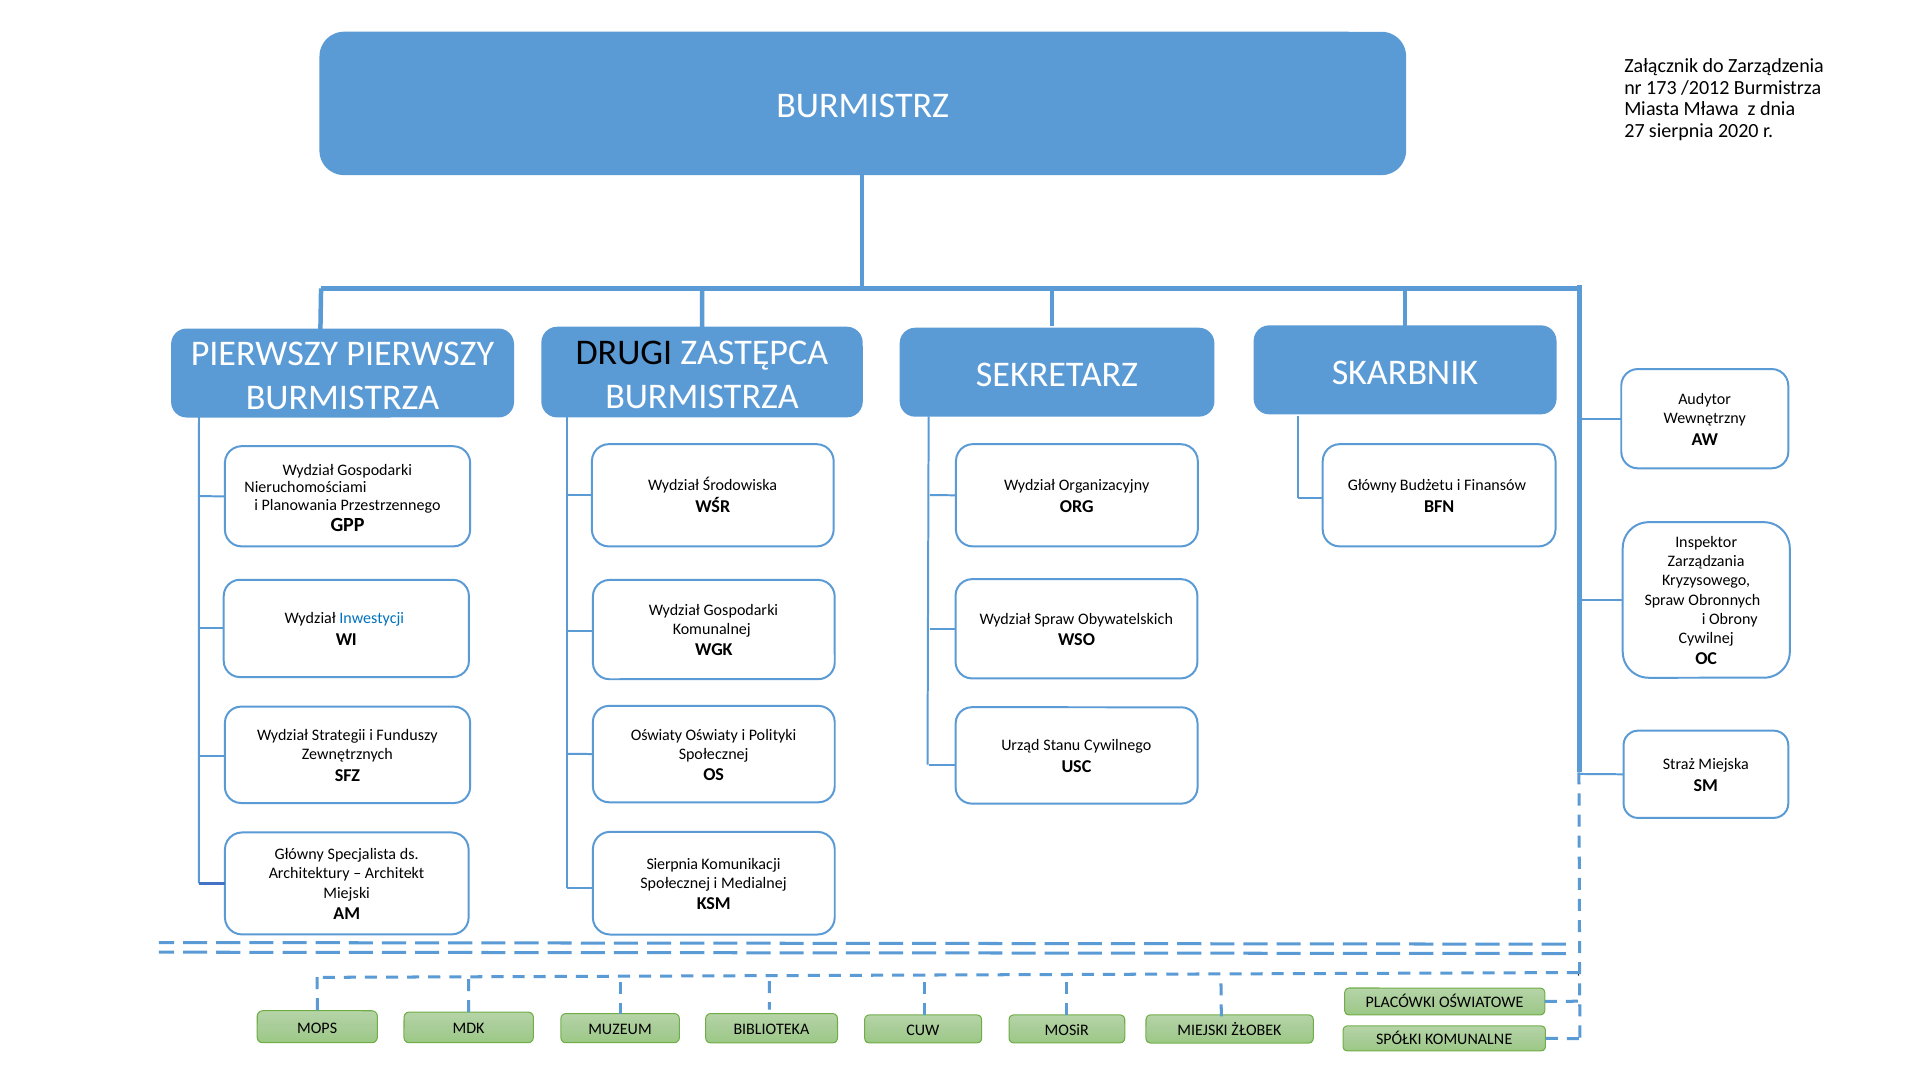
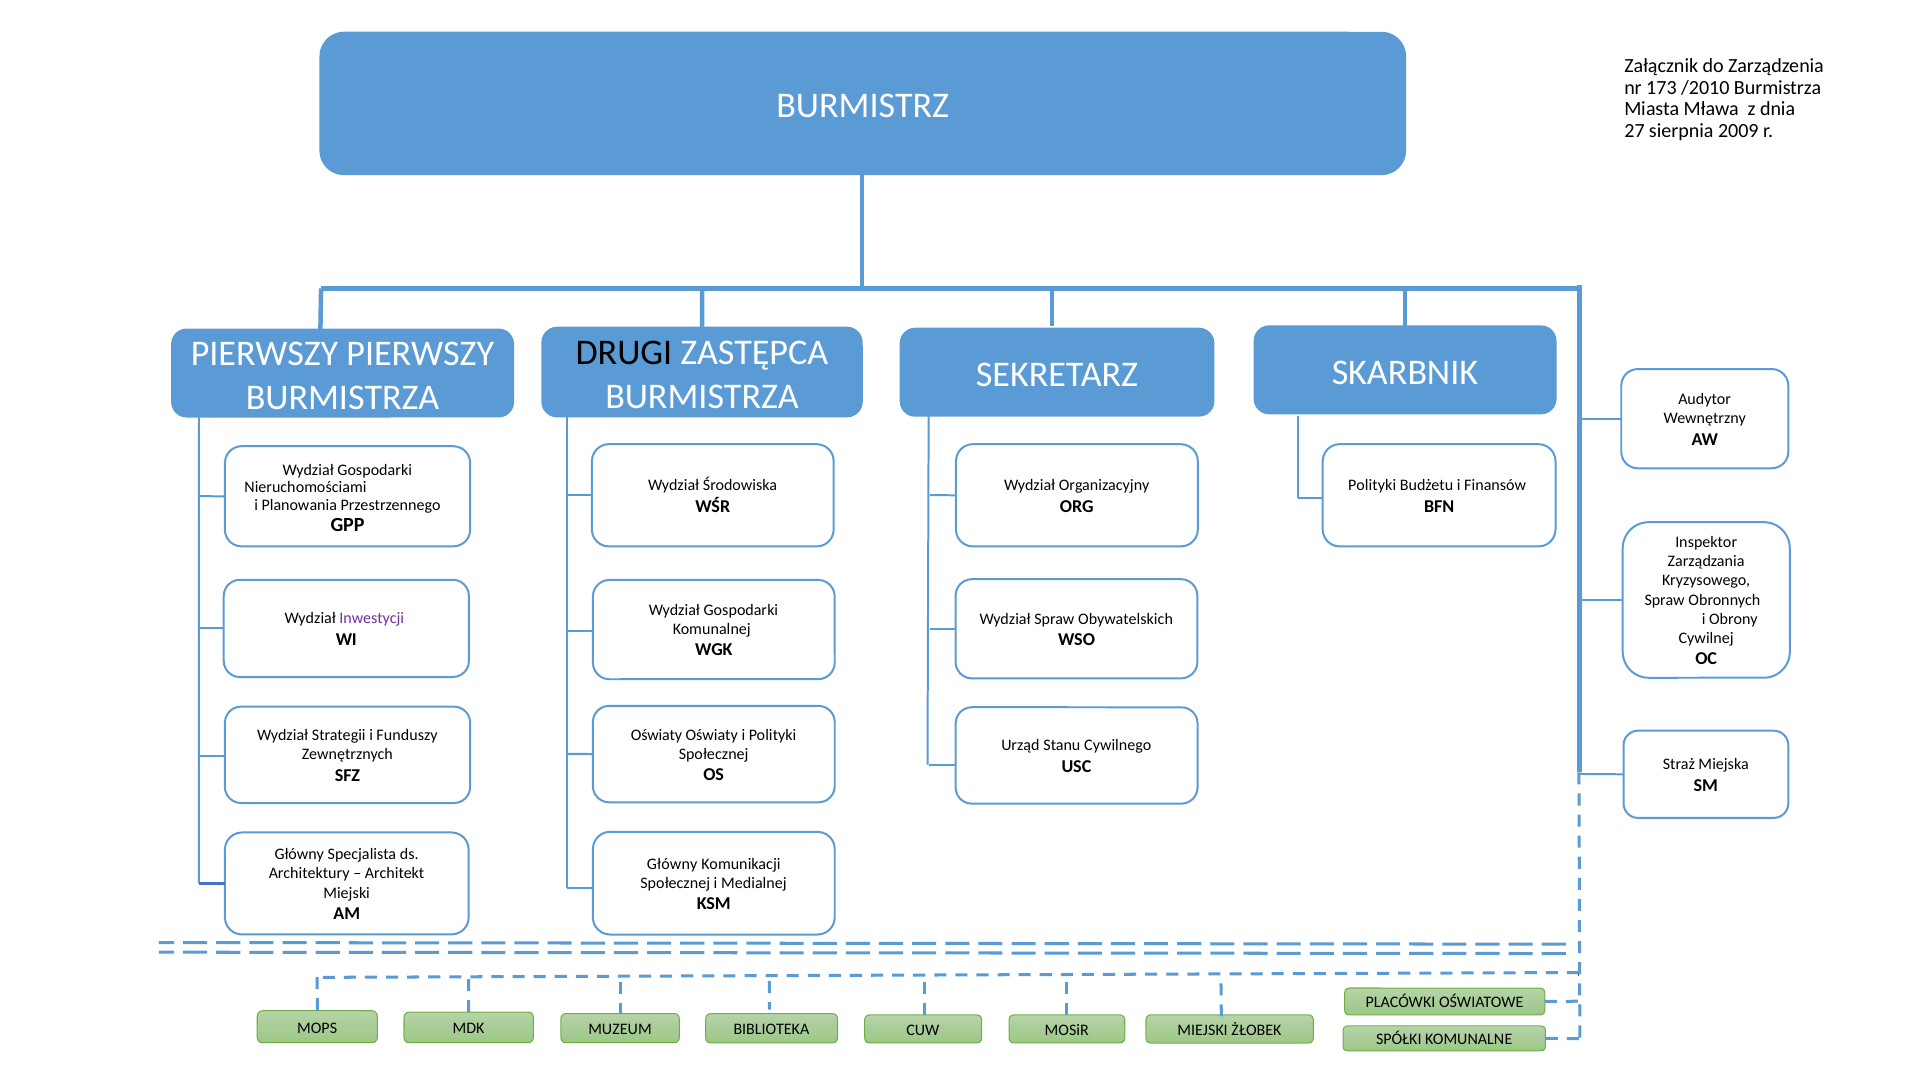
/2012: /2012 -> /2010
2020: 2020 -> 2009
Główny at (1372, 485): Główny -> Polityki
Inwestycji colour: blue -> purple
Sierpnia at (672, 864): Sierpnia -> Główny
